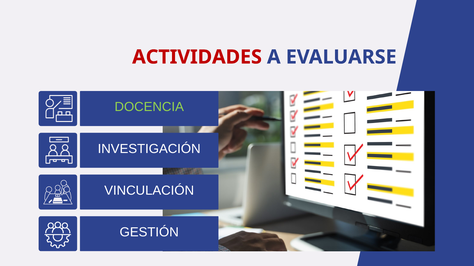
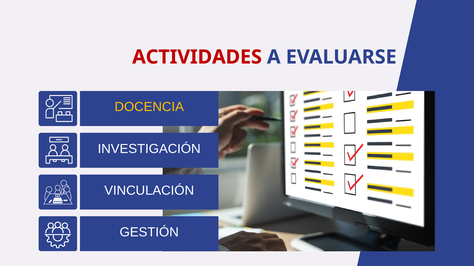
DOCENCIA colour: light green -> yellow
